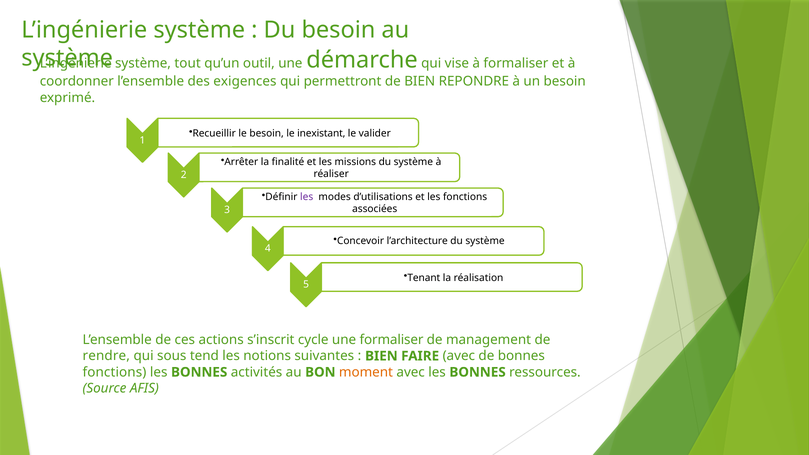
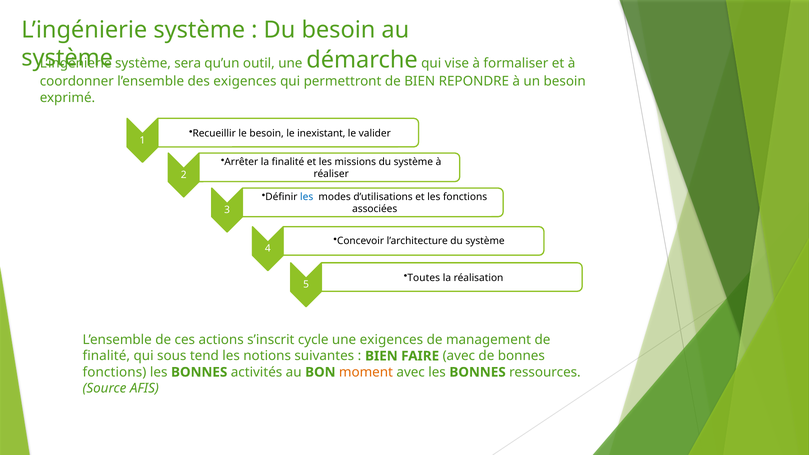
tout: tout -> sera
les at (307, 197) colour: purple -> blue
Tenant: Tenant -> Toutes
une formaliser: formaliser -> exigences
rendre at (106, 356): rendre -> finalité
